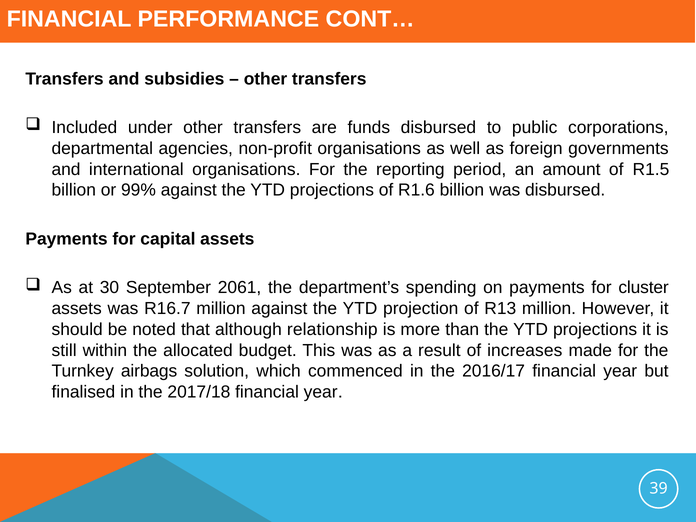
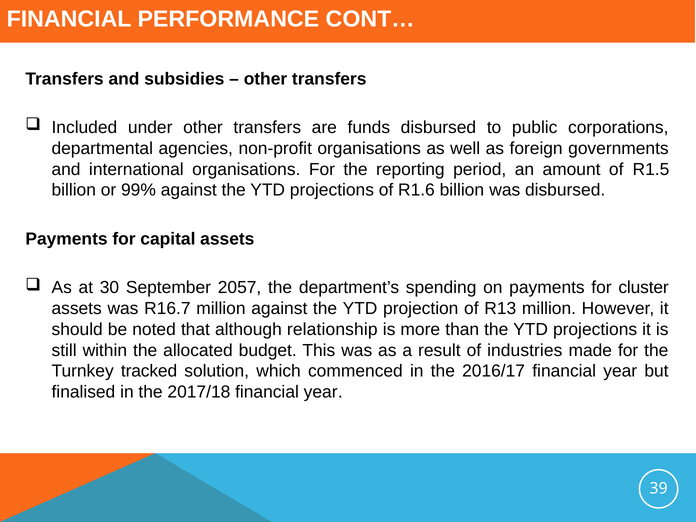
2061: 2061 -> 2057
increases: increases -> industries
airbags: airbags -> tracked
